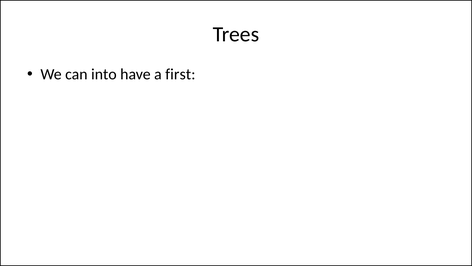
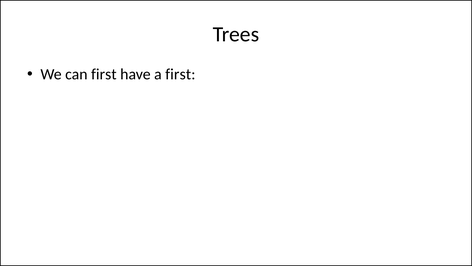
can into: into -> first
